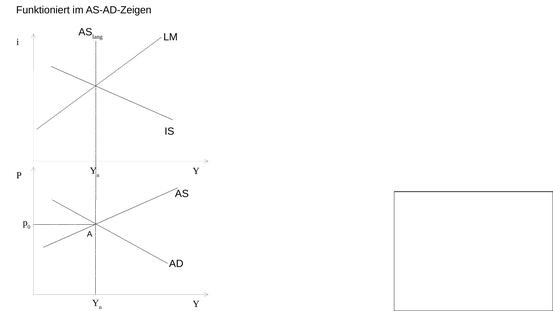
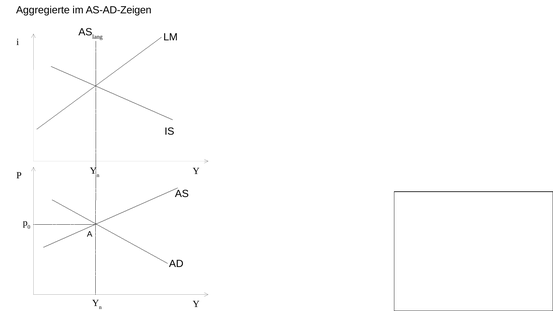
Funktioniert: Funktioniert -> Aggregierte
